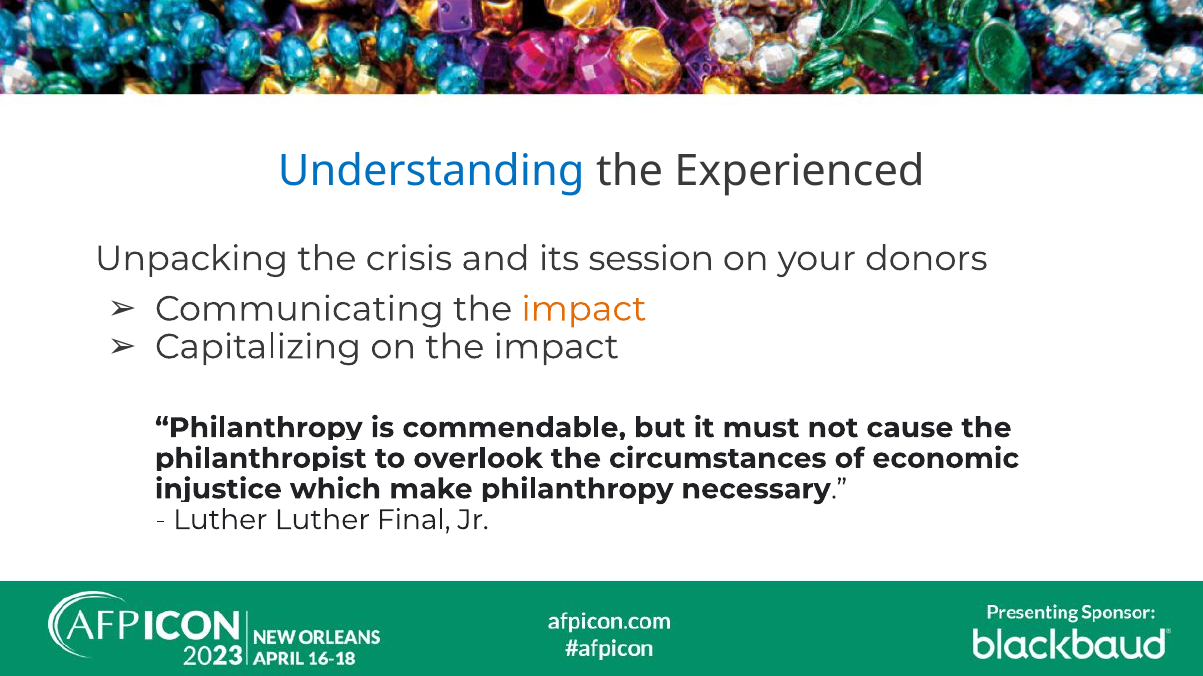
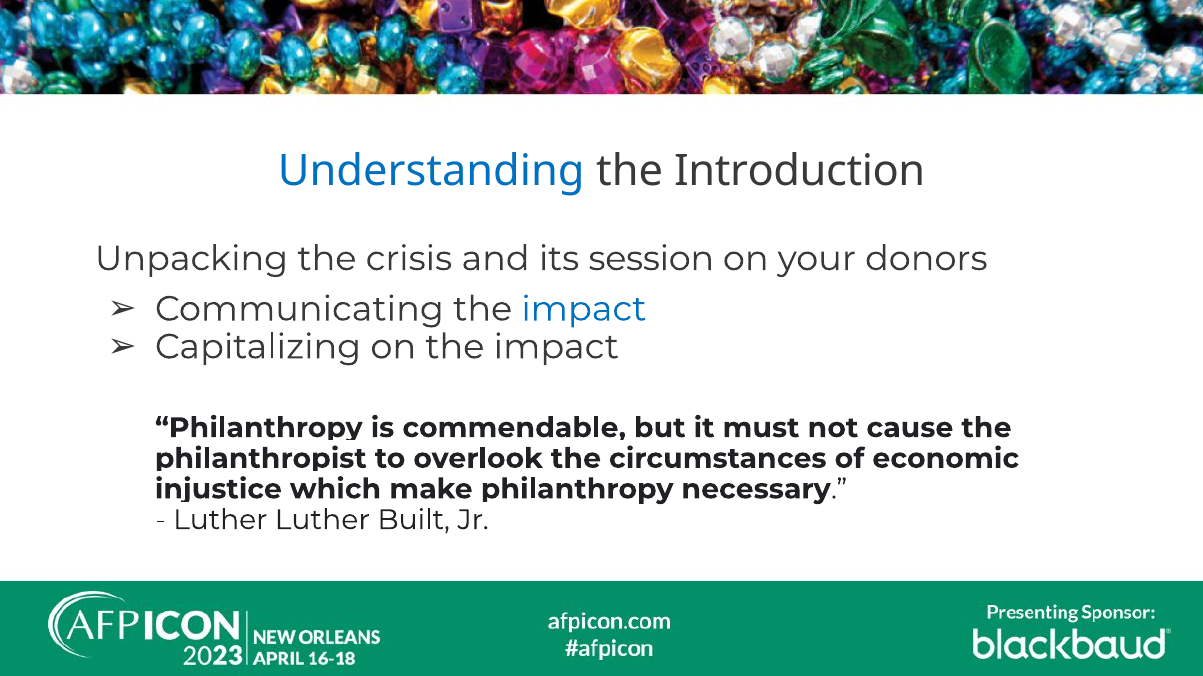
Experienced: Experienced -> Introduction
impact at (584, 309) colour: orange -> blue
Final: Final -> Built
